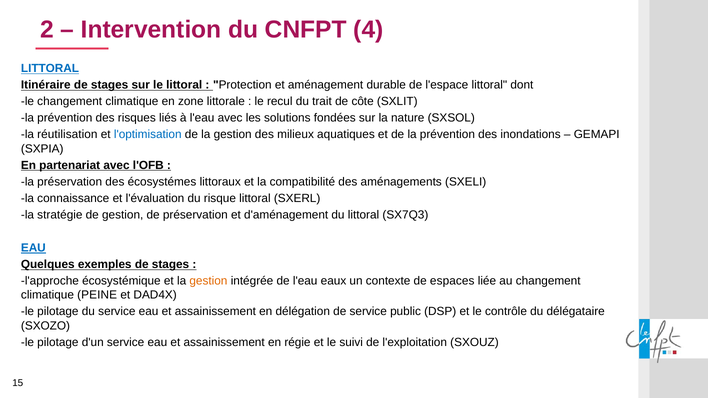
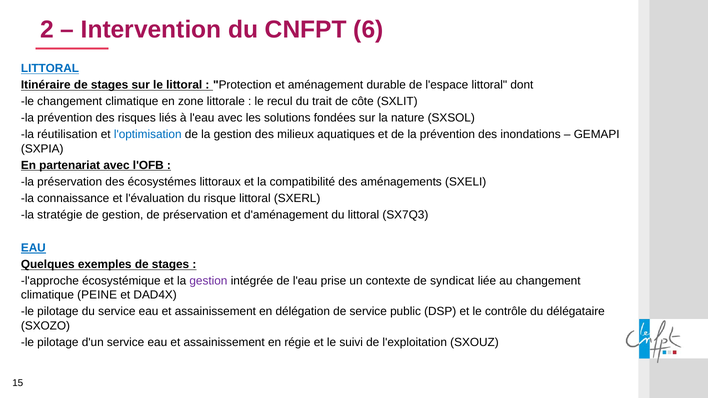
4: 4 -> 6
gestion at (208, 281) colour: orange -> purple
eaux: eaux -> prise
espaces: espaces -> syndicat
